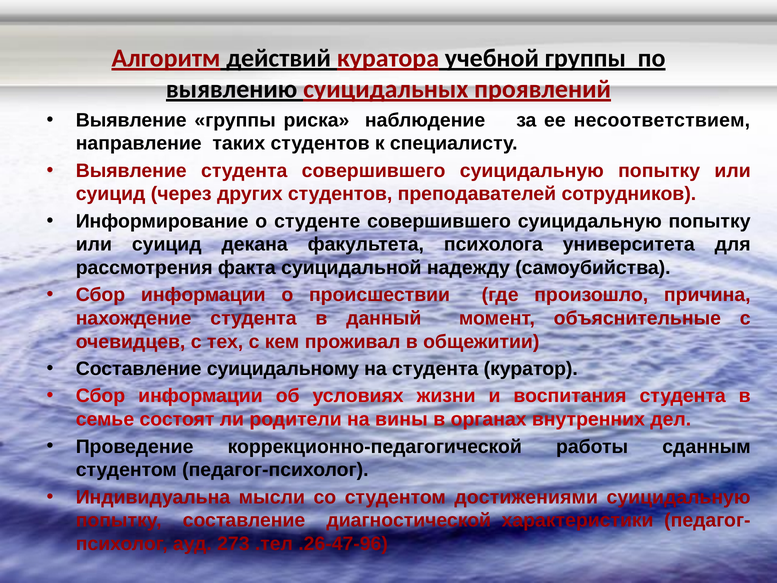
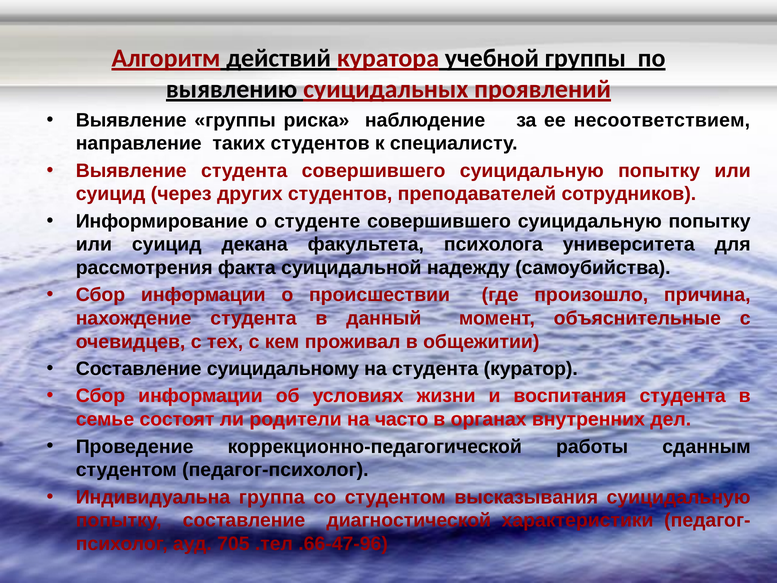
вины: вины -> часто
мысли: мысли -> группа
достижениями: достижениями -> высказывания
273: 273 -> 705
.26-47-96: .26-47-96 -> .66-47-96
